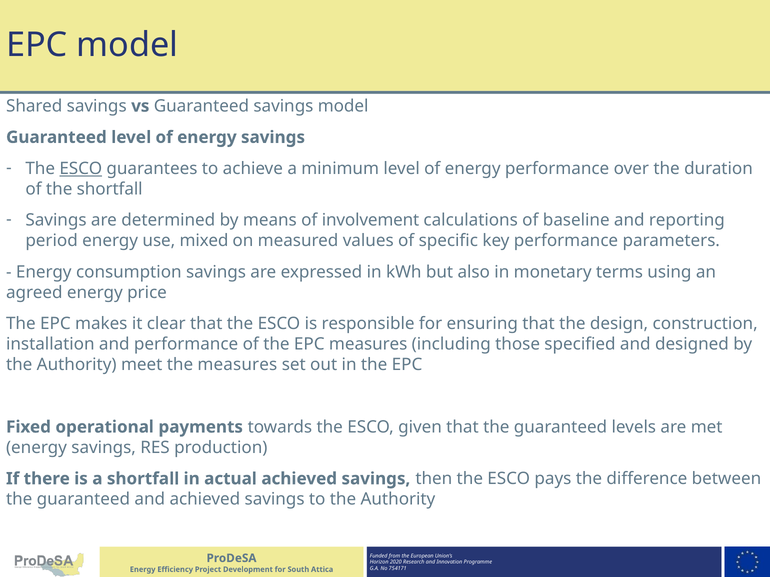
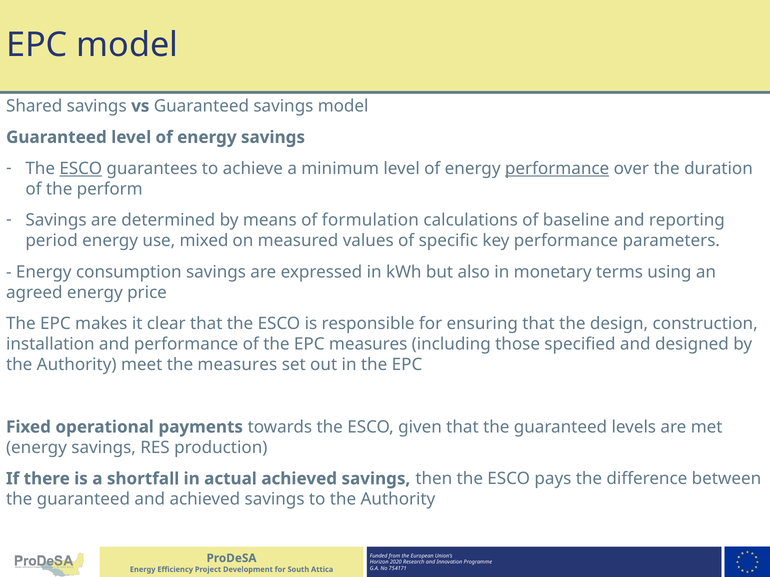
performance at (557, 169) underline: none -> present
the shortfall: shortfall -> perform
involvement: involvement -> formulation
